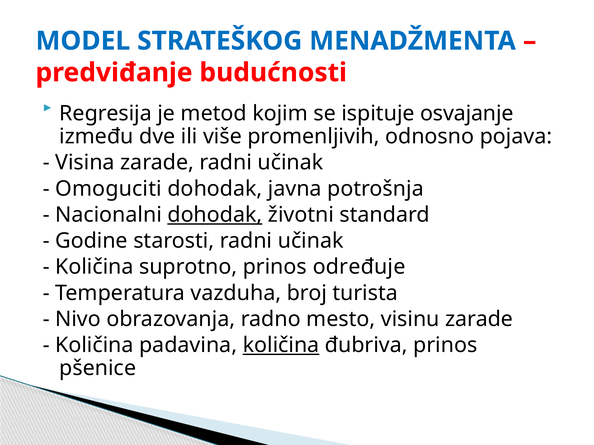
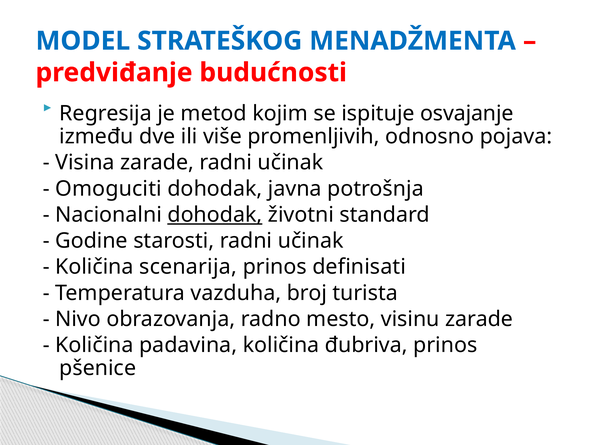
suprotno: suprotno -> scenarija
određuje: određuje -> definisati
količina at (281, 345) underline: present -> none
